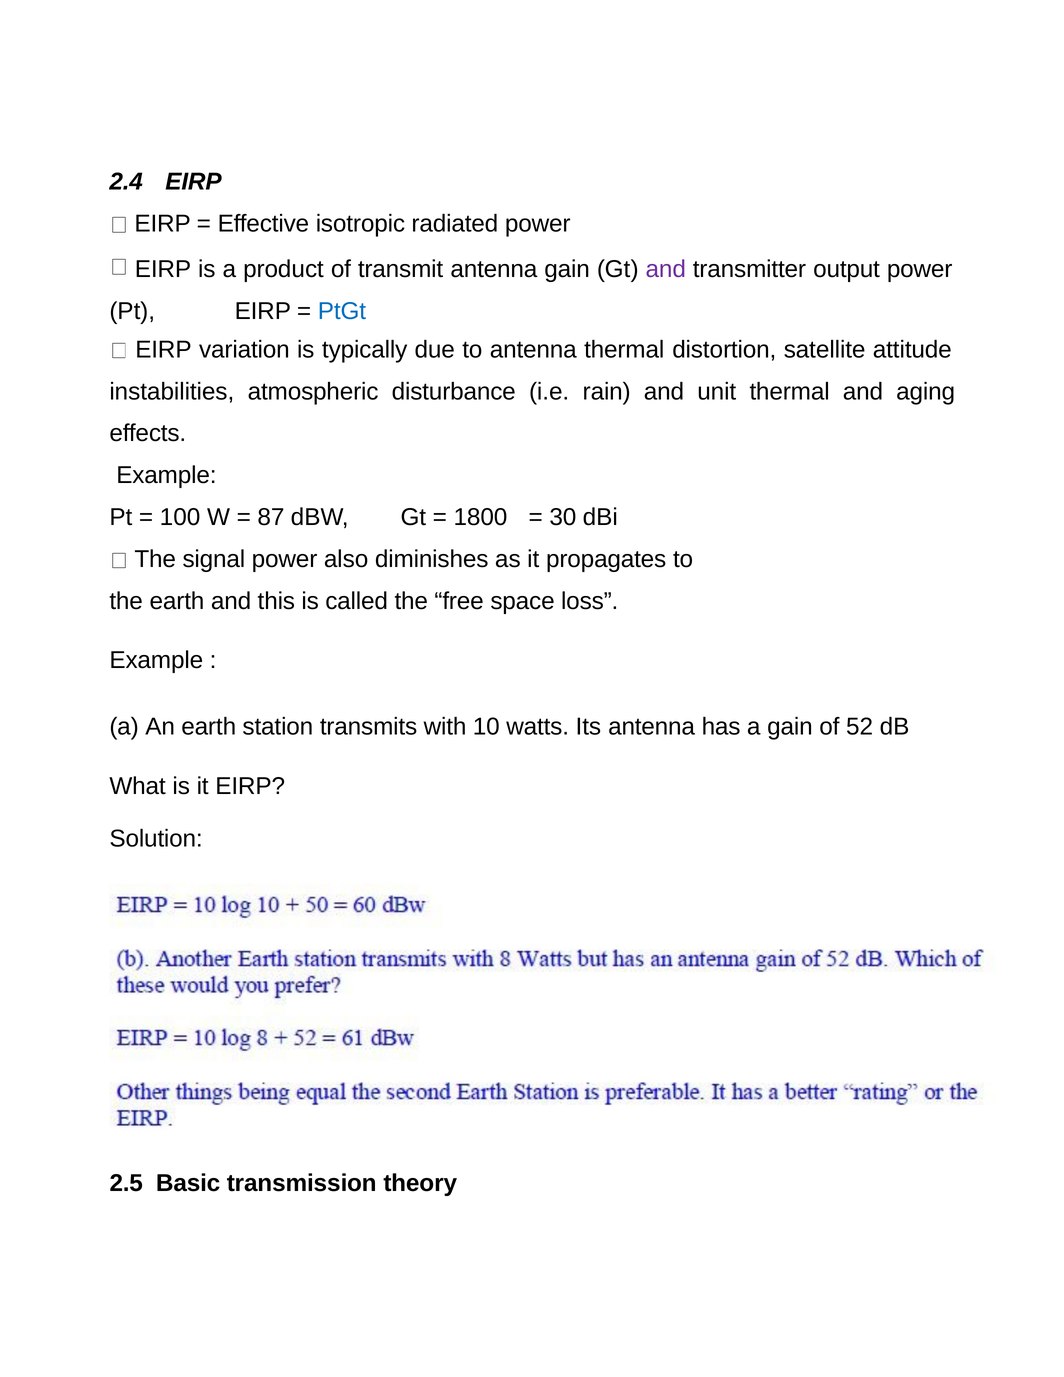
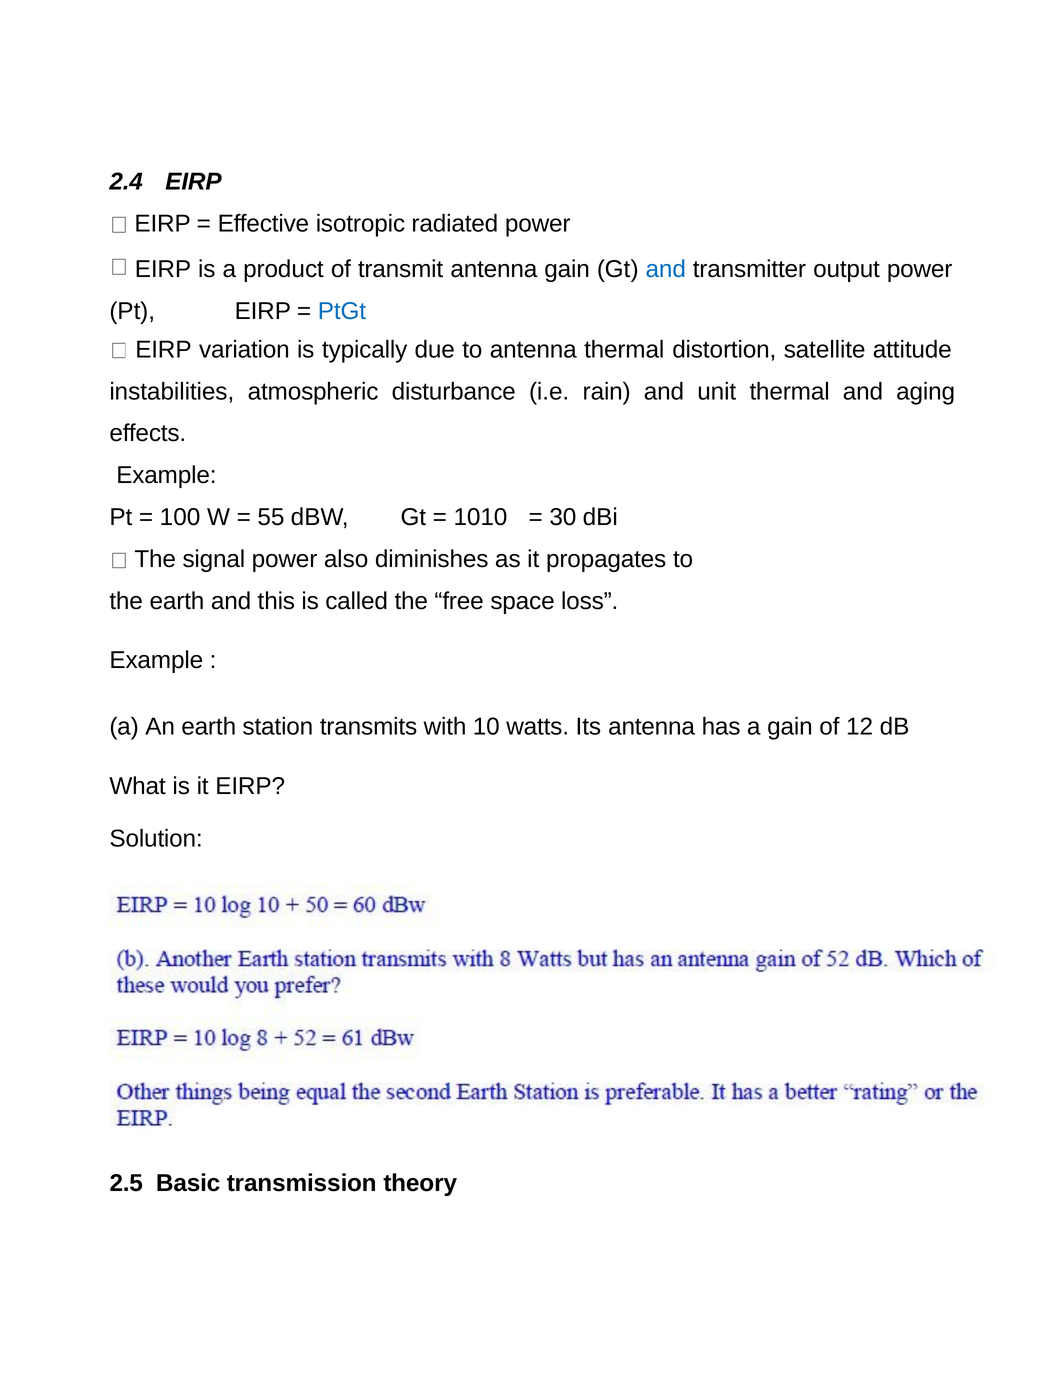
and at (666, 269) colour: purple -> blue
87: 87 -> 55
1800: 1800 -> 1010
52: 52 -> 12
